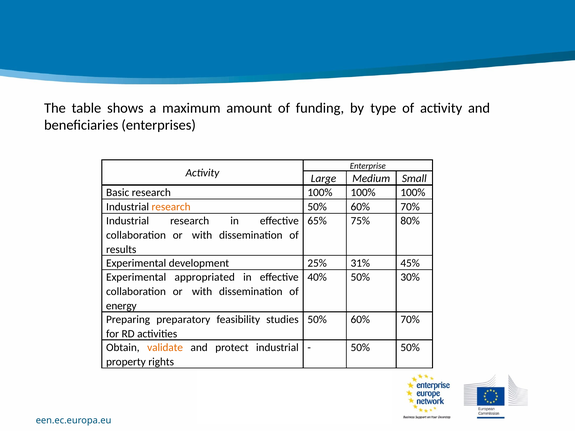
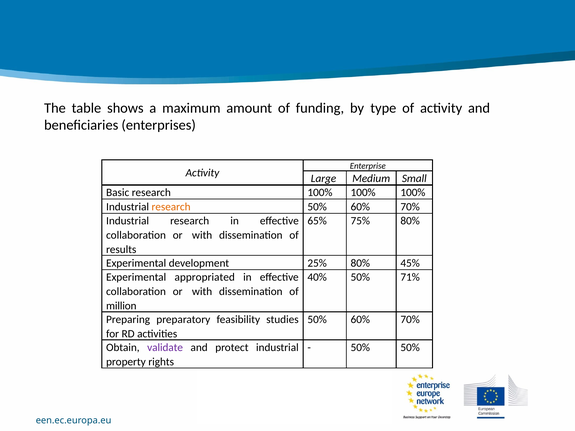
25% 31%: 31% -> 80%
30%: 30% -> 71%
energy: energy -> million
validate colour: orange -> purple
